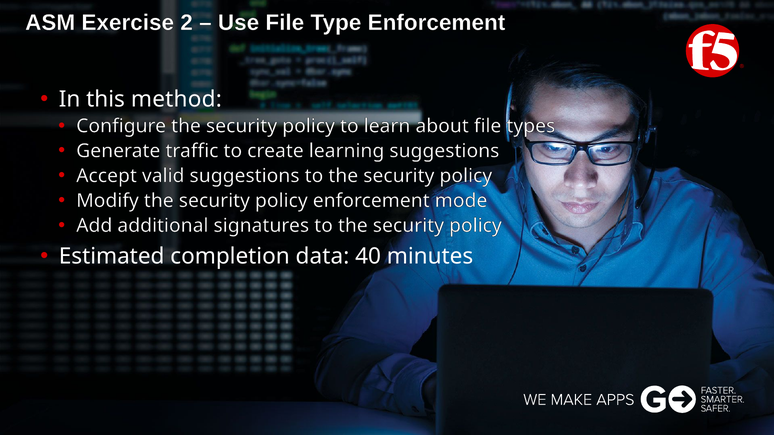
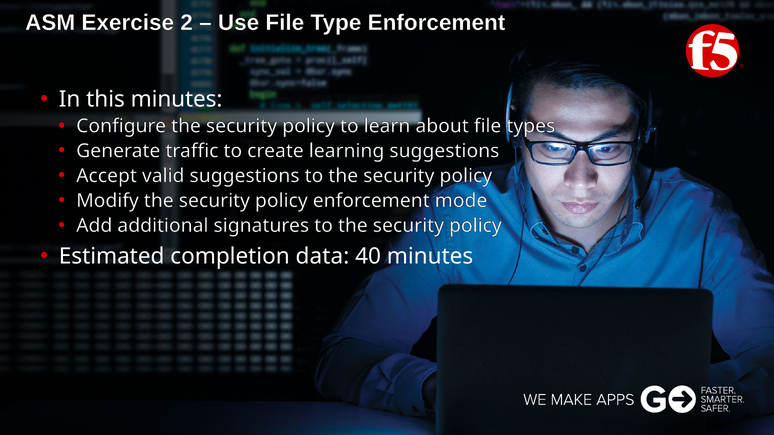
this method: method -> minutes
